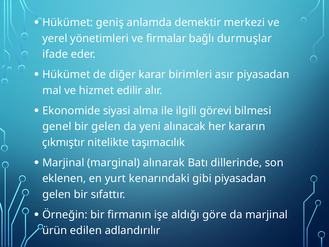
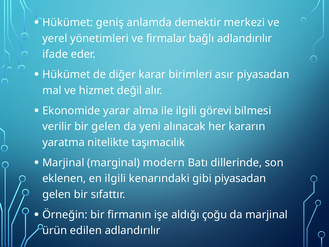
bağlı durmuşlar: durmuşlar -> adlandırılır
edilir: edilir -> değil
siyasi: siyasi -> yarar
genel: genel -> verilir
çıkmıştır: çıkmıştır -> yaratma
alınarak: alınarak -> modern
en yurt: yurt -> ilgili
göre: göre -> çoğu
